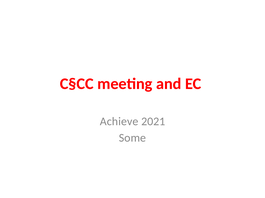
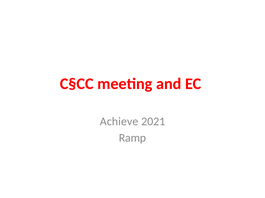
Some: Some -> Ramp
